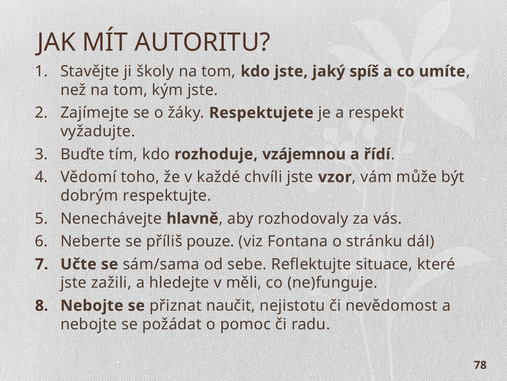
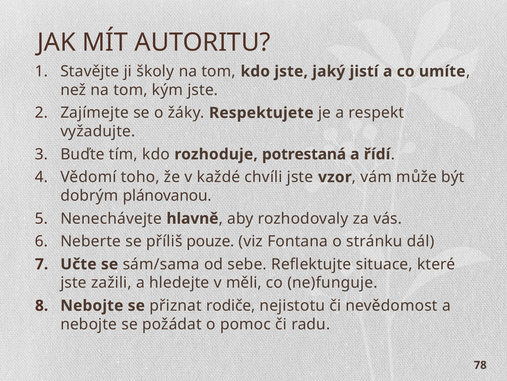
spíš: spíš -> jistí
vzájemnou: vzájemnou -> potrestaná
respektujte: respektujte -> plánovanou
naučit: naučit -> rodiče
